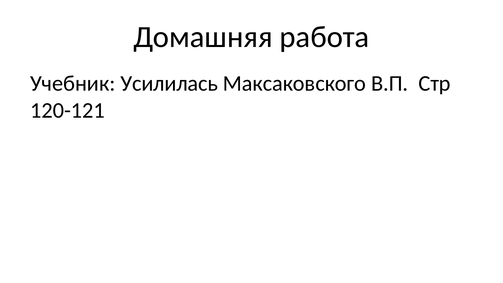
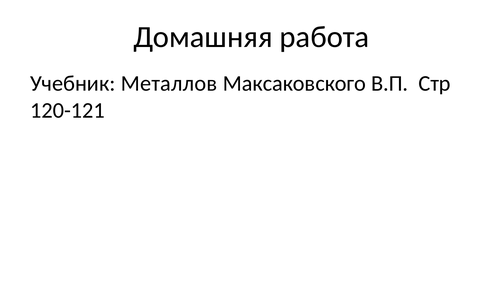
Усилилась: Усилилась -> Металлов
